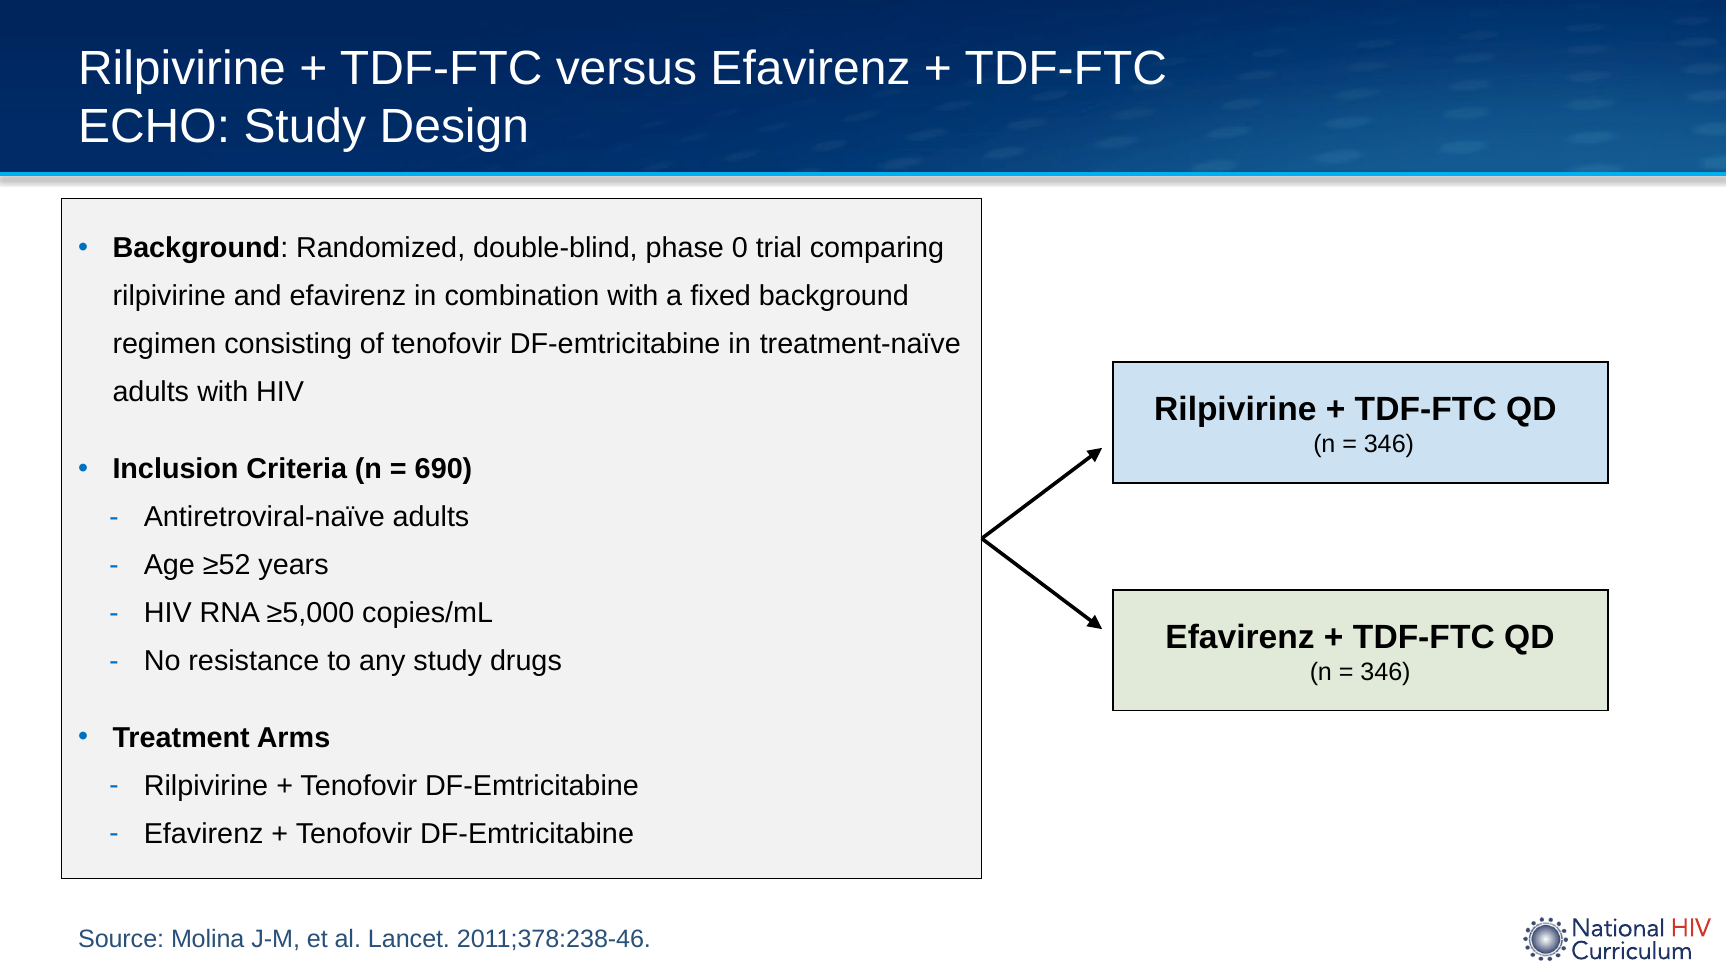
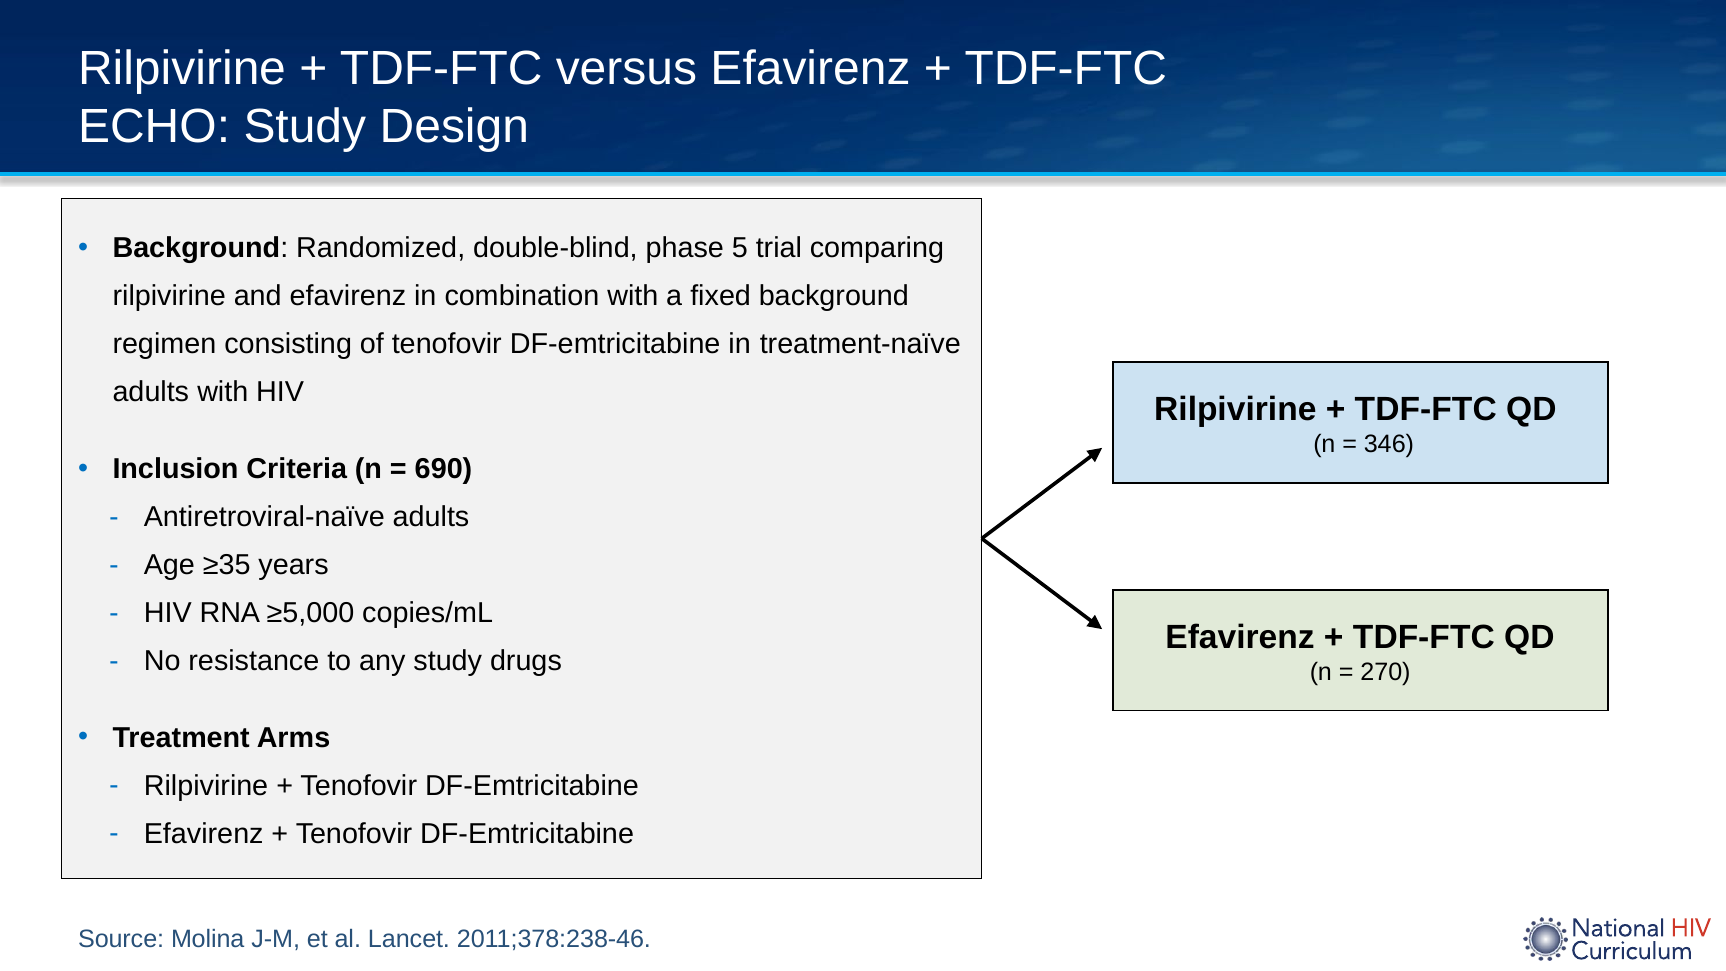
0: 0 -> 5
≥52: ≥52 -> ≥35
346 at (1385, 672): 346 -> 270
